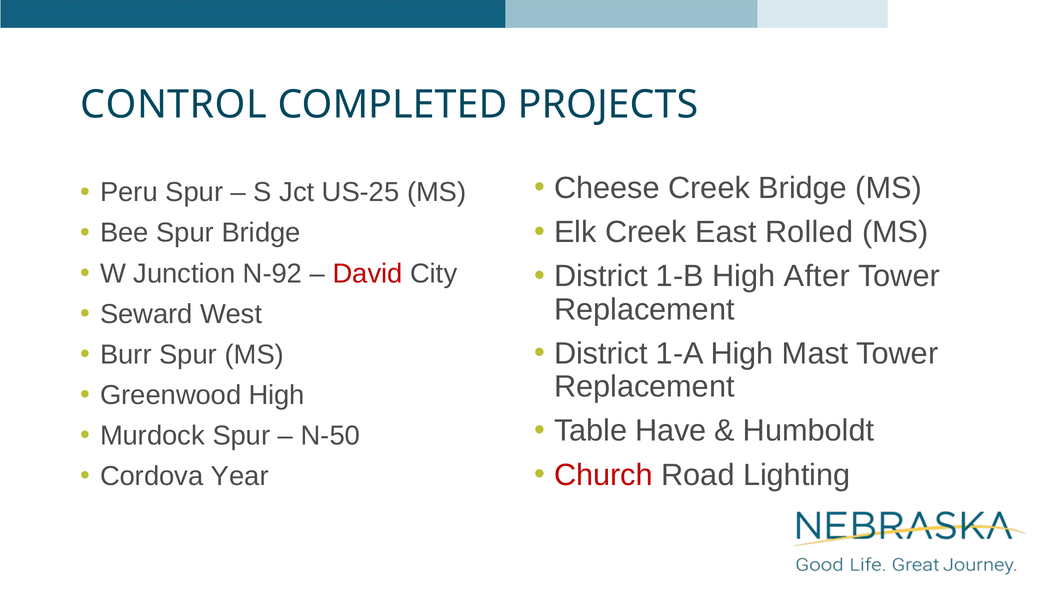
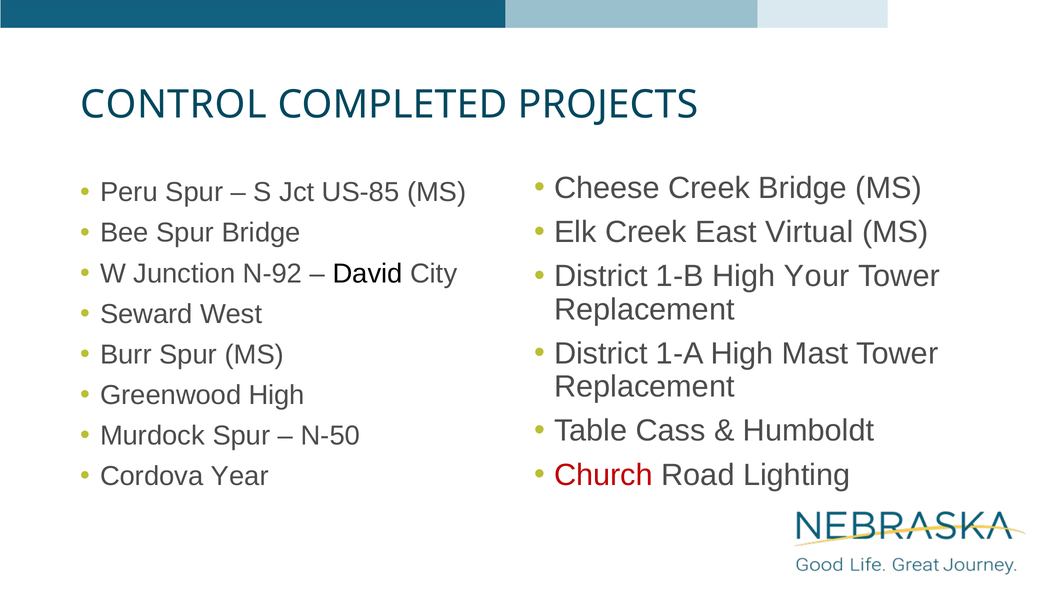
US-25: US-25 -> US-85
Rolled: Rolled -> Virtual
David colour: red -> black
After: After -> Your
Have: Have -> Cass
